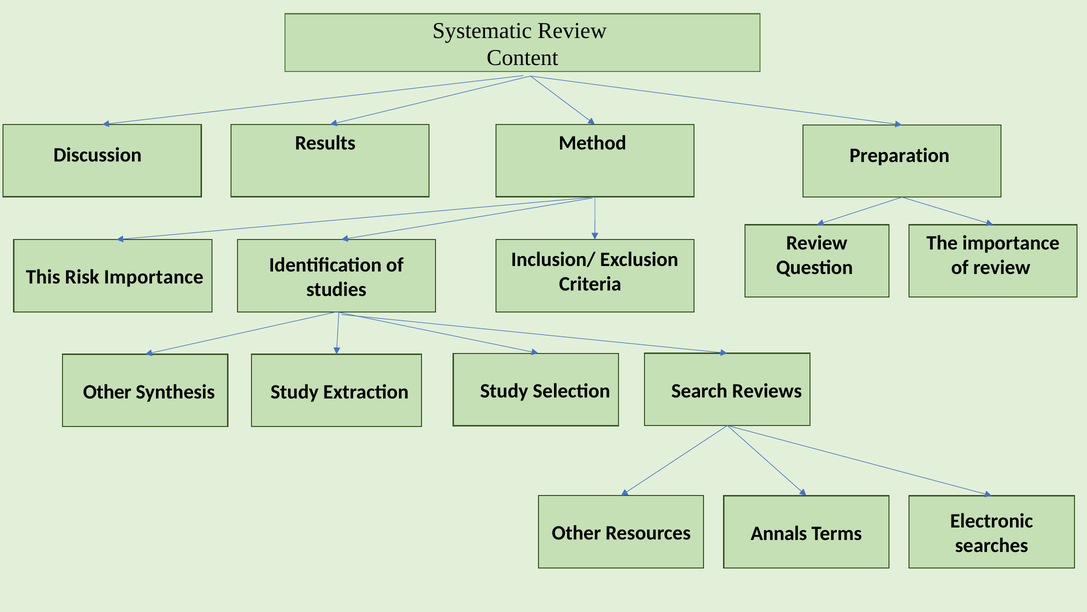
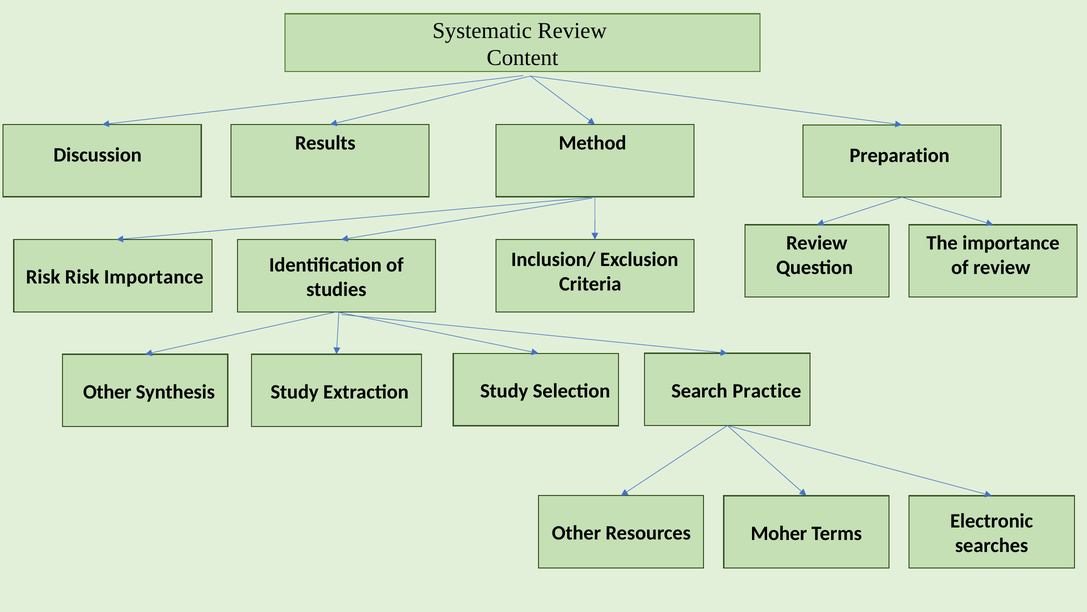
This at (43, 277): This -> Risk
Reviews: Reviews -> Practice
Annals: Annals -> Moher
